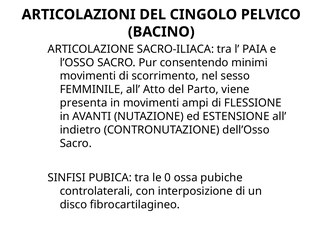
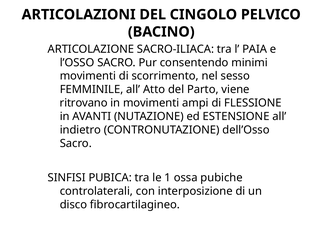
presenta: presenta -> ritrovano
0: 0 -> 1
